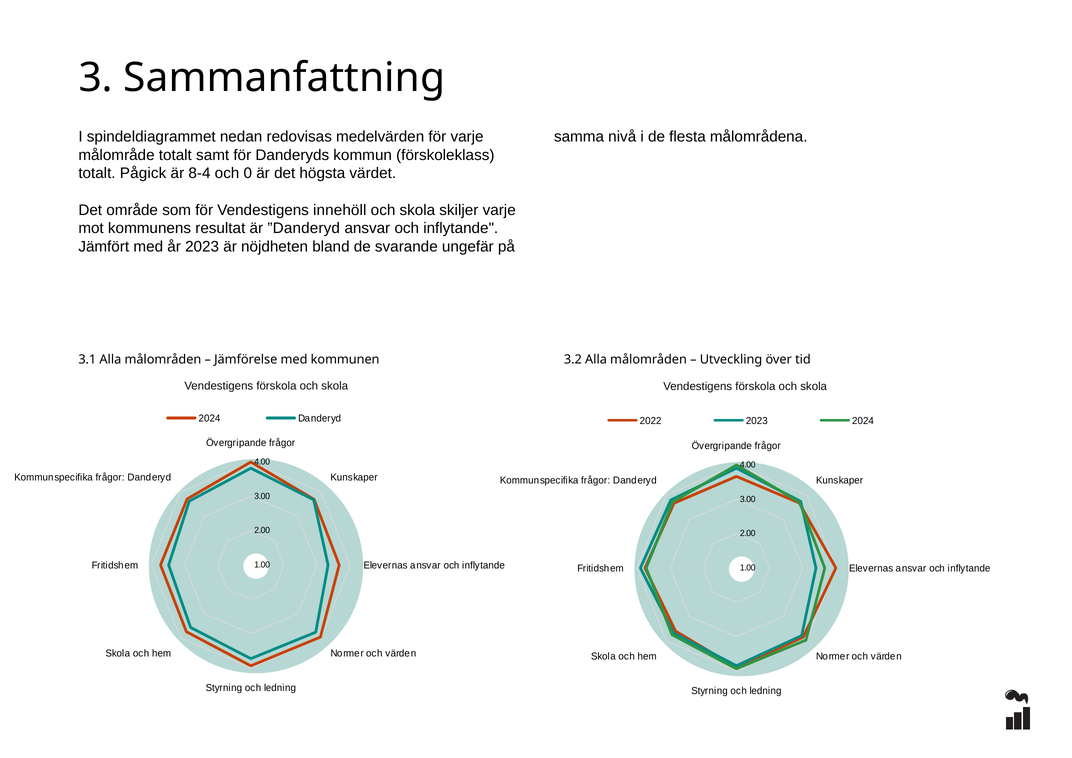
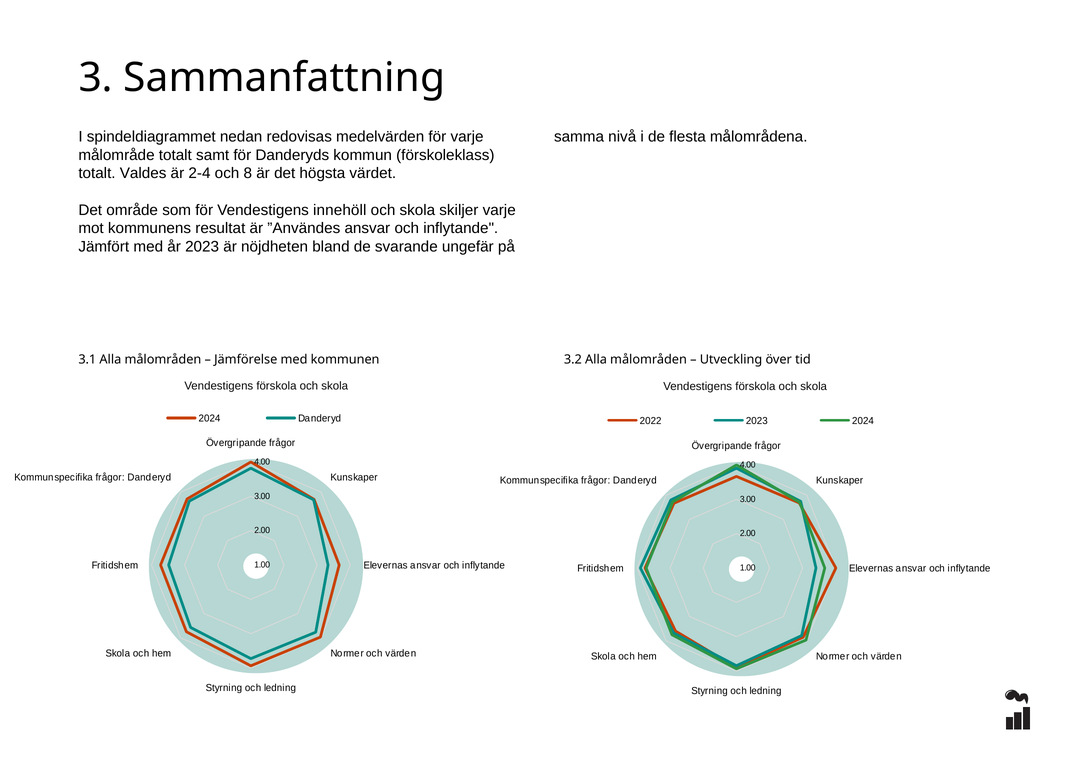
Pågick: Pågick -> Valdes
8-4: 8-4 -> 2-4
0: 0 -> 8
”Danderyd: ”Danderyd -> ”Användes
